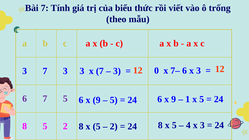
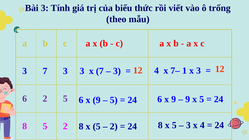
Bài 7: 7 -> 3
0 at (156, 71): 0 -> 4
7– 6: 6 -> 1
6 7: 7 -> 2
1 at (188, 99): 1 -> 9
4 at (188, 125): 4 -> 3
3 at (202, 125): 3 -> 4
